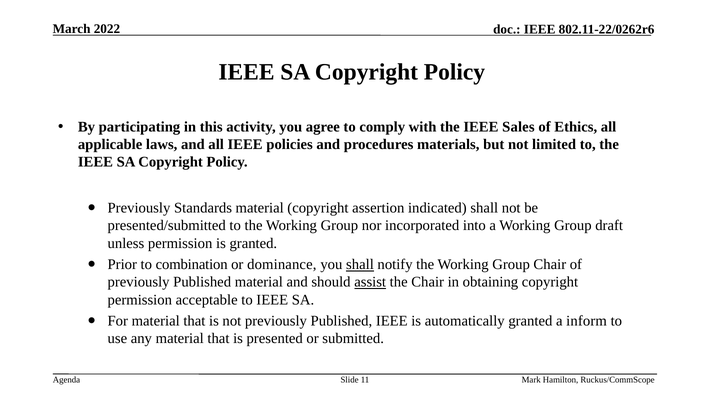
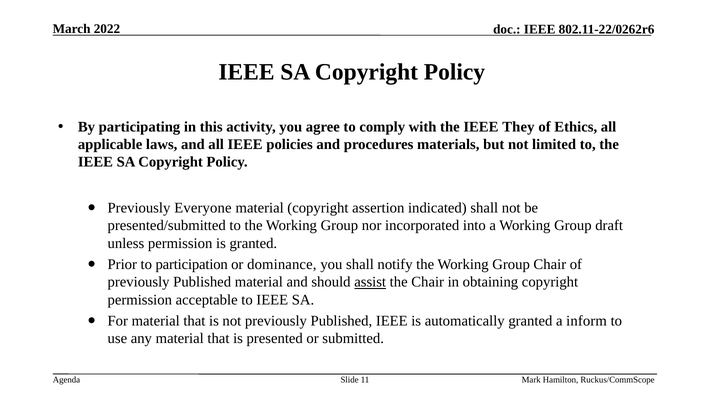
Sales: Sales -> They
Standards: Standards -> Everyone
combination: combination -> participation
shall at (360, 264) underline: present -> none
